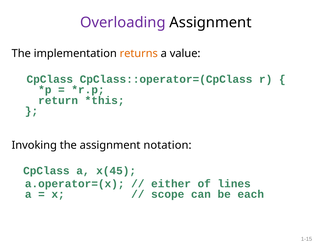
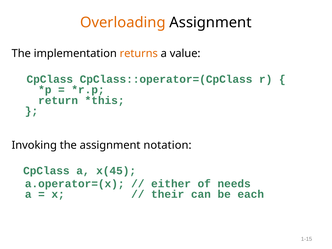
Overloading colour: purple -> orange
lines: lines -> needs
scope: scope -> their
